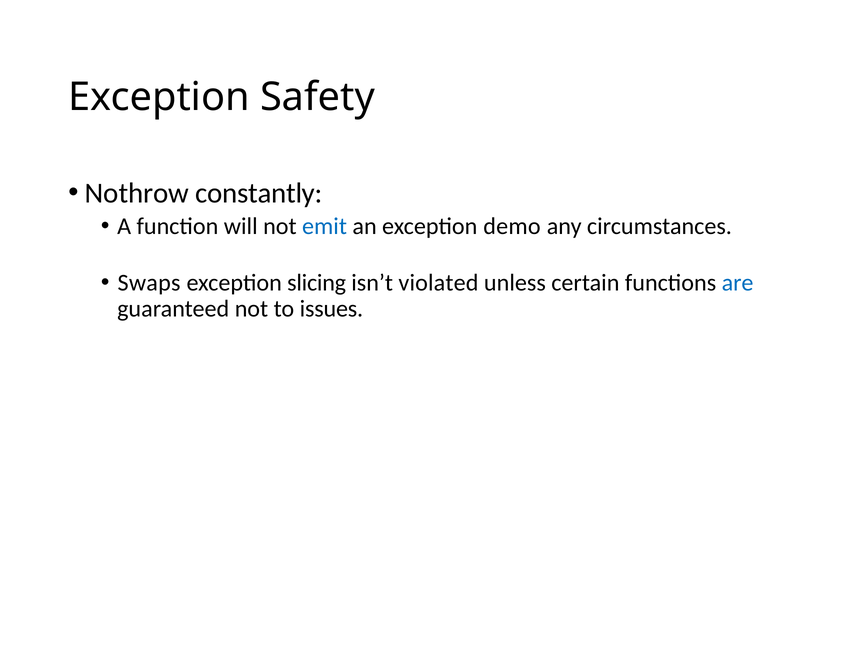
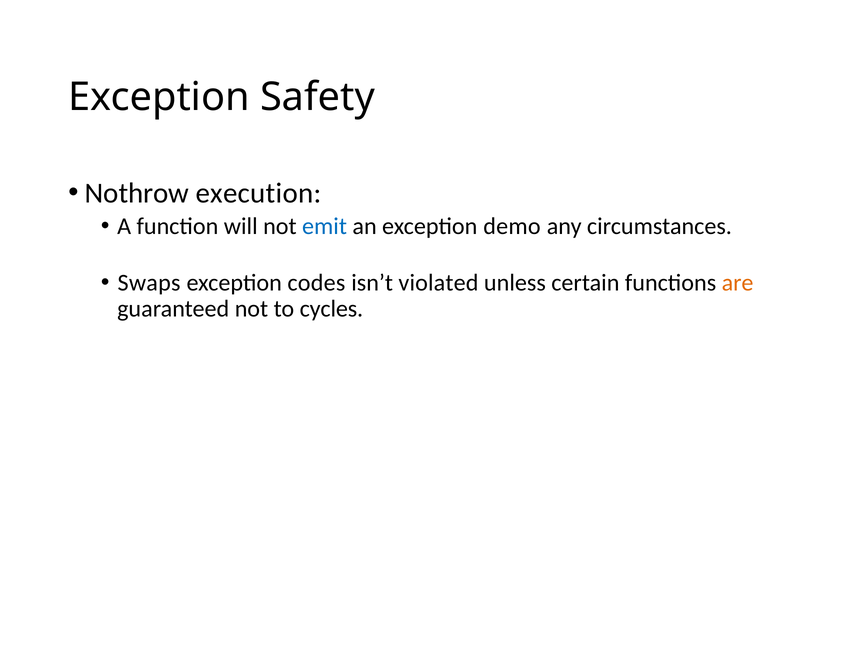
constantly: constantly -> execution
slicing: slicing -> codes
are colour: blue -> orange
issues: issues -> cycles
